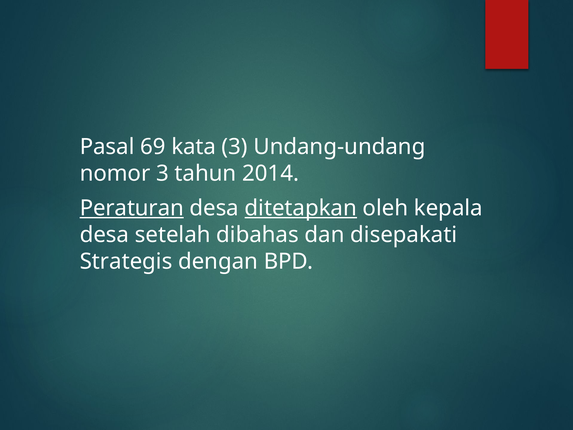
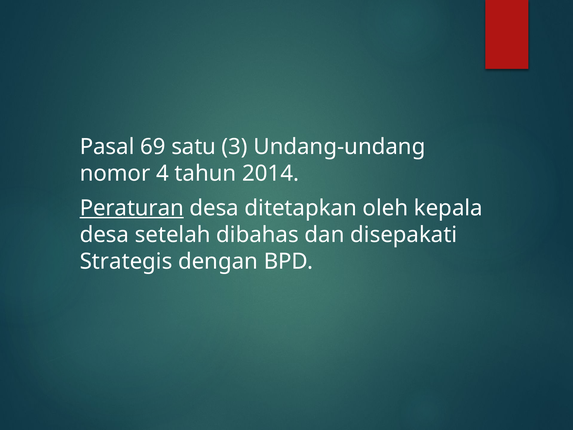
kata: kata -> satu
nomor 3: 3 -> 4
ditetapkan underline: present -> none
